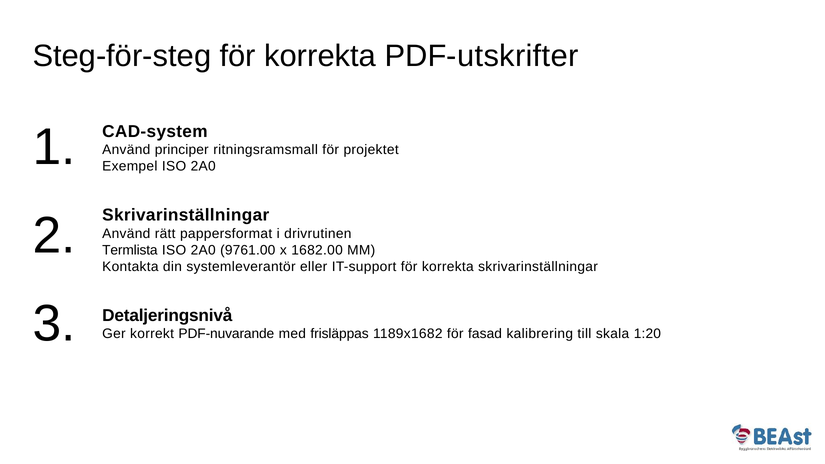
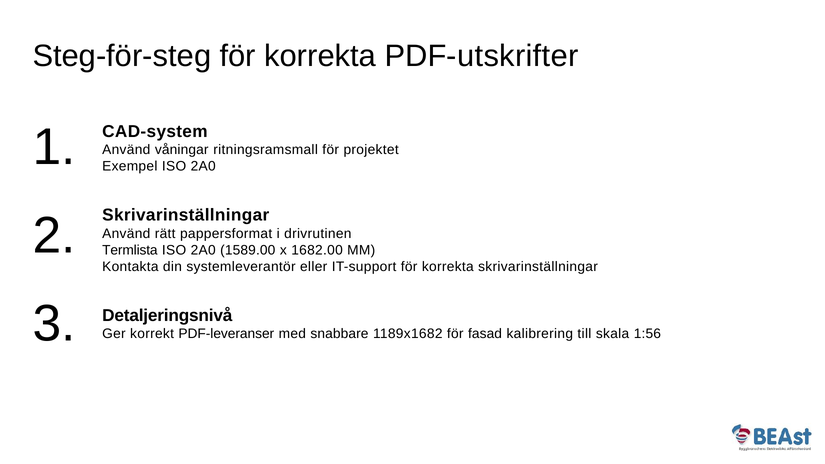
principer: principer -> våningar
9761.00: 9761.00 -> 1589.00
PDF-nuvarande: PDF-nuvarande -> PDF-leveranser
frisläppas: frisläppas -> snabbare
1:20: 1:20 -> 1:56
